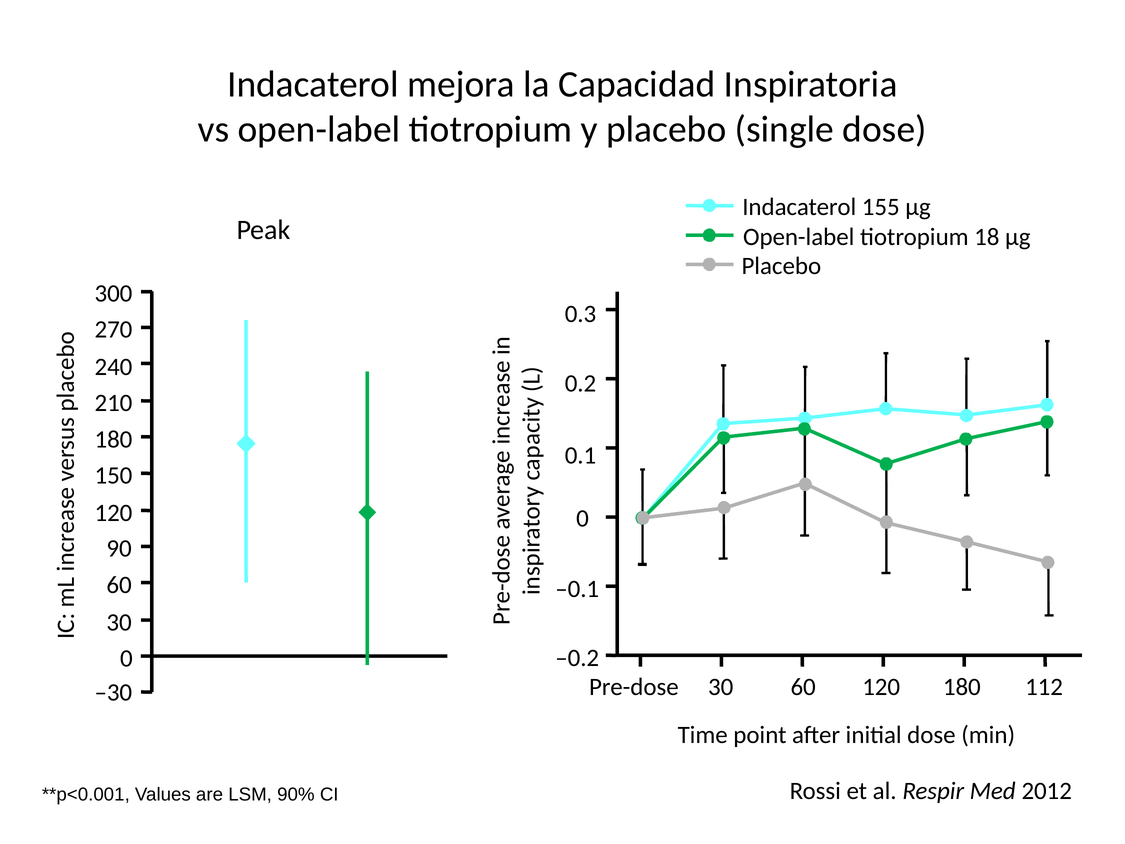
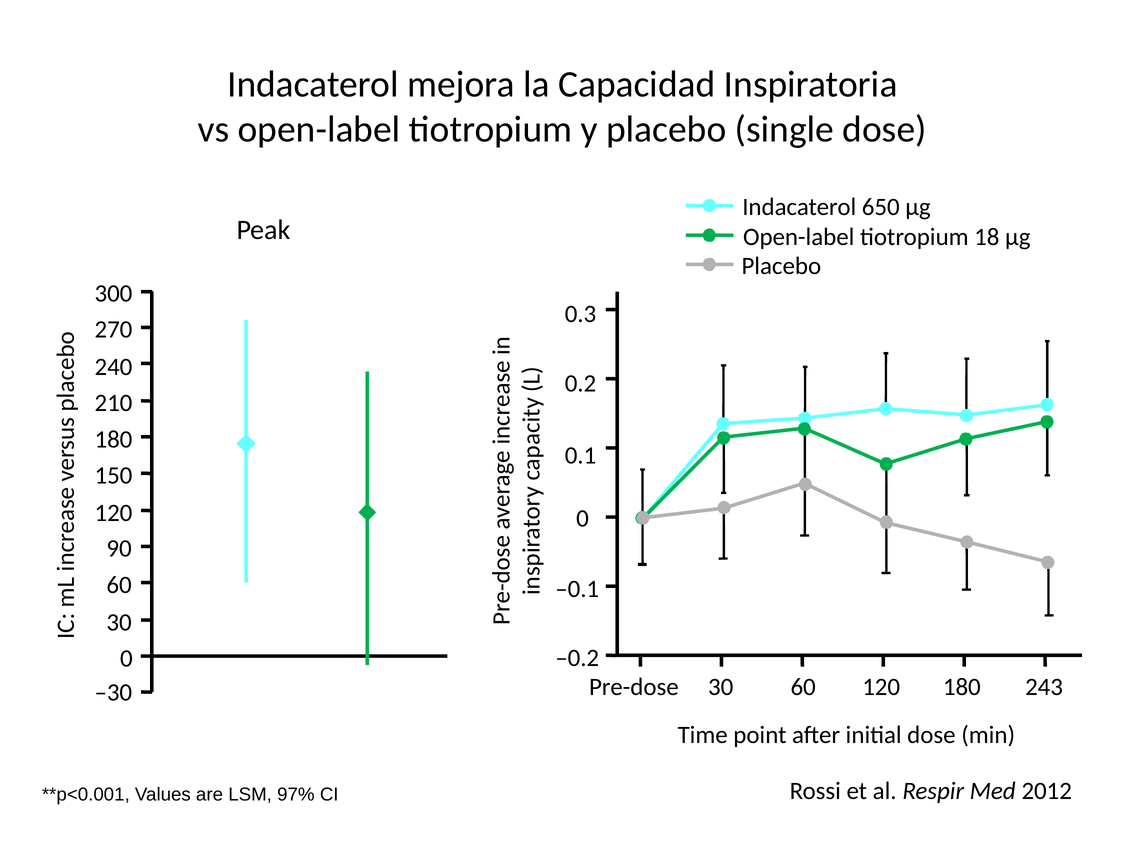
155: 155 -> 650
112: 112 -> 243
90%: 90% -> 97%
